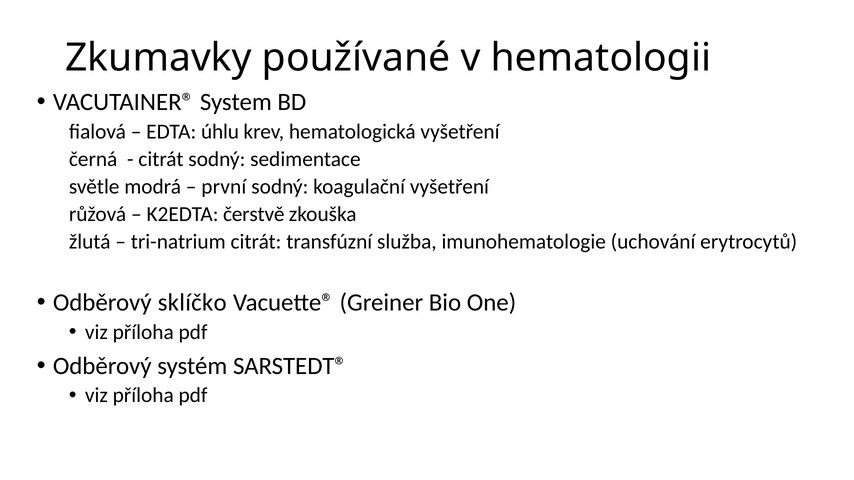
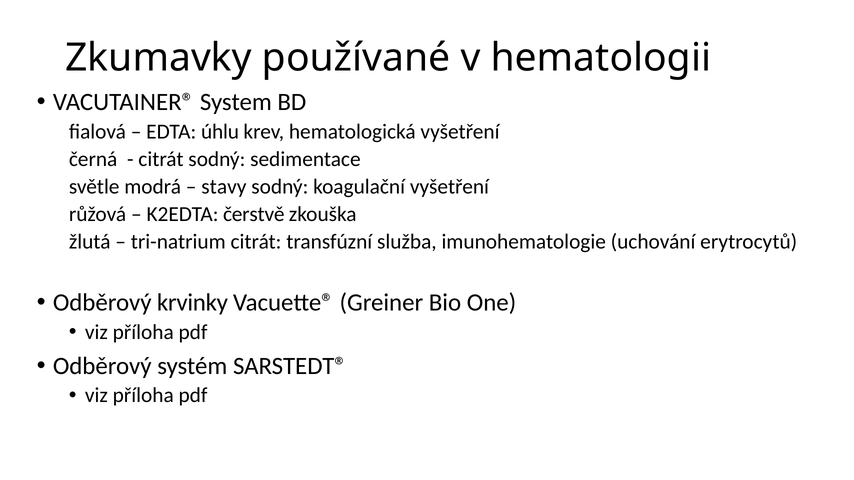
první: první -> stavy
sklíčko: sklíčko -> krvinky
